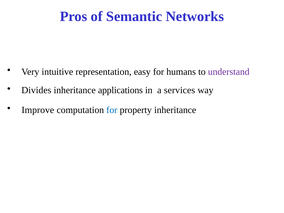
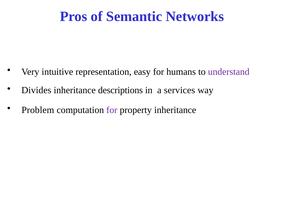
applications: applications -> descriptions
Improve: Improve -> Problem
for at (112, 110) colour: blue -> purple
